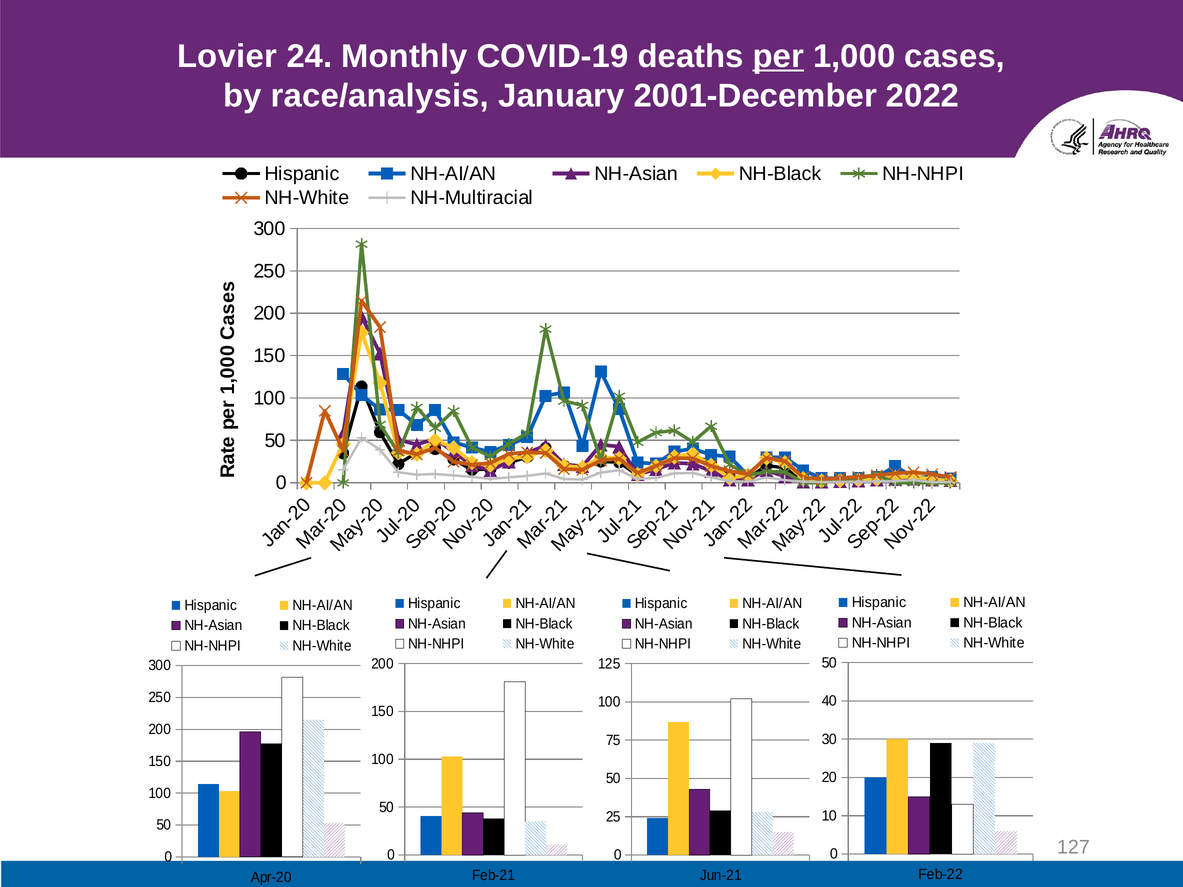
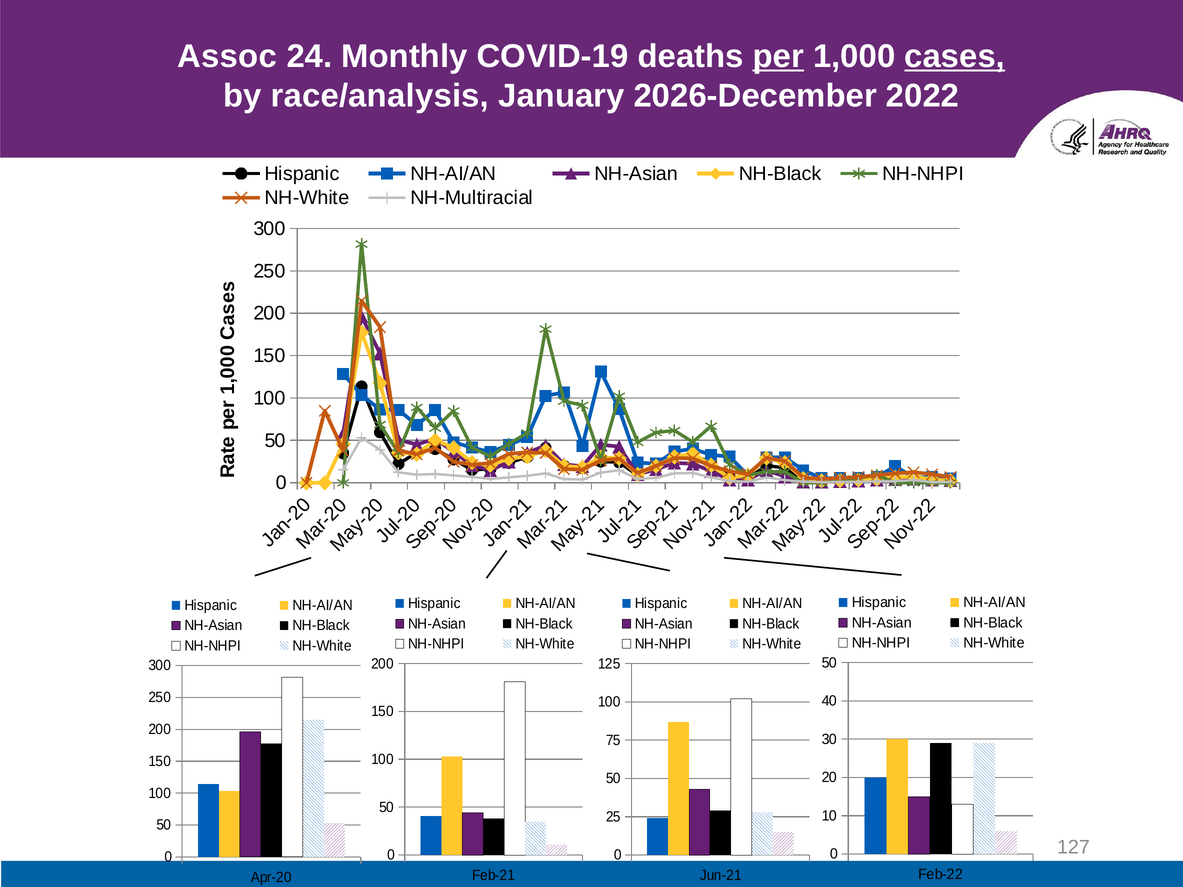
Lovier: Lovier -> Assoc
cases underline: none -> present
2001-December: 2001-December -> 2026-December
